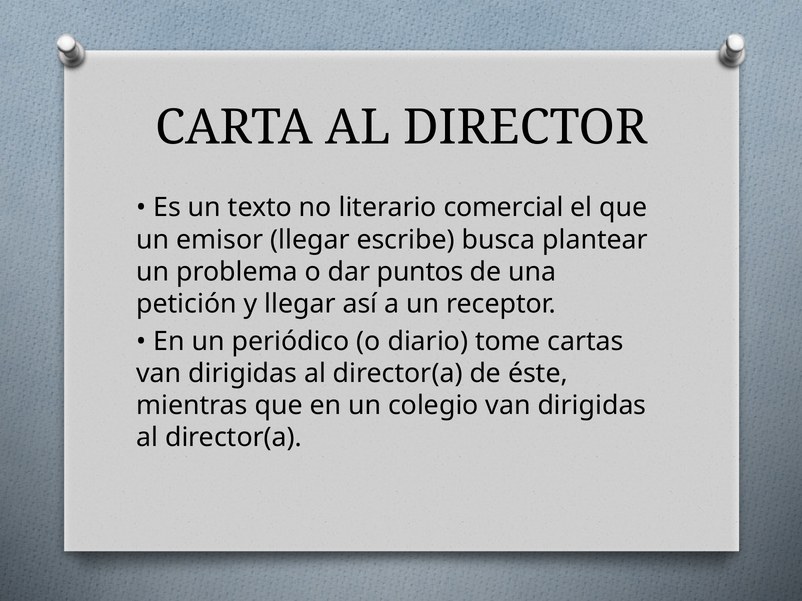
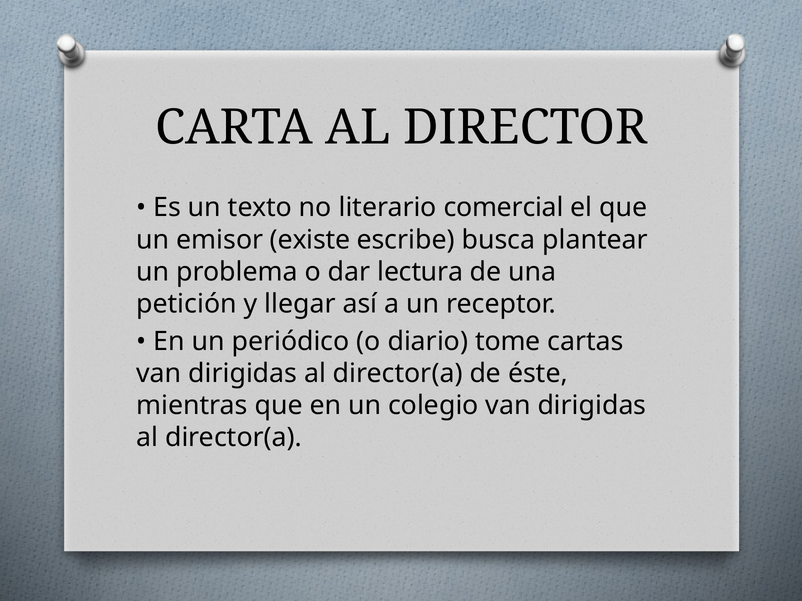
emisor llegar: llegar -> existe
puntos: puntos -> lectura
